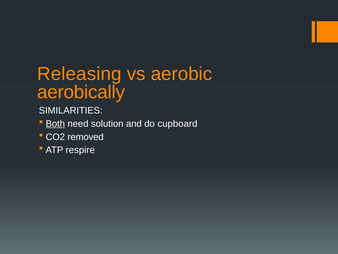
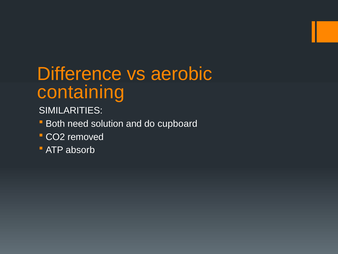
Releasing: Releasing -> Difference
aerobically: aerobically -> containing
Both underline: present -> none
respire: respire -> absorb
